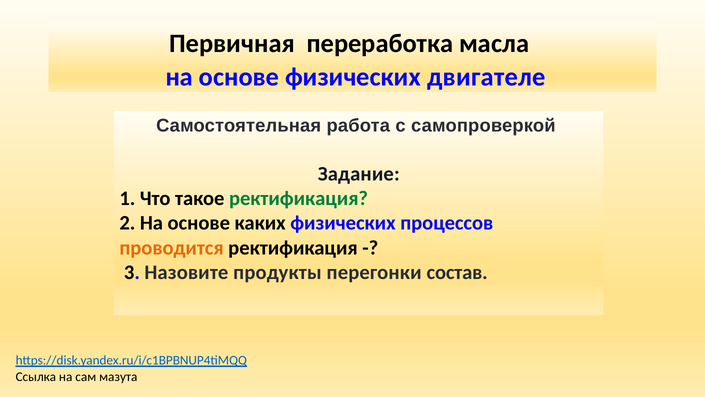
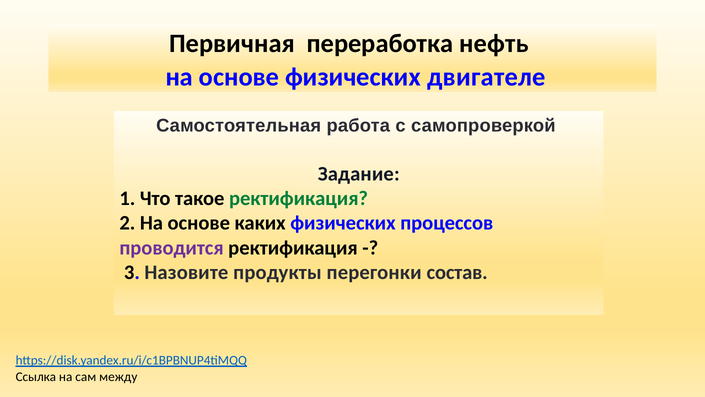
масла: масла -> нефть
проводится colour: orange -> purple
мазута: мазута -> между
